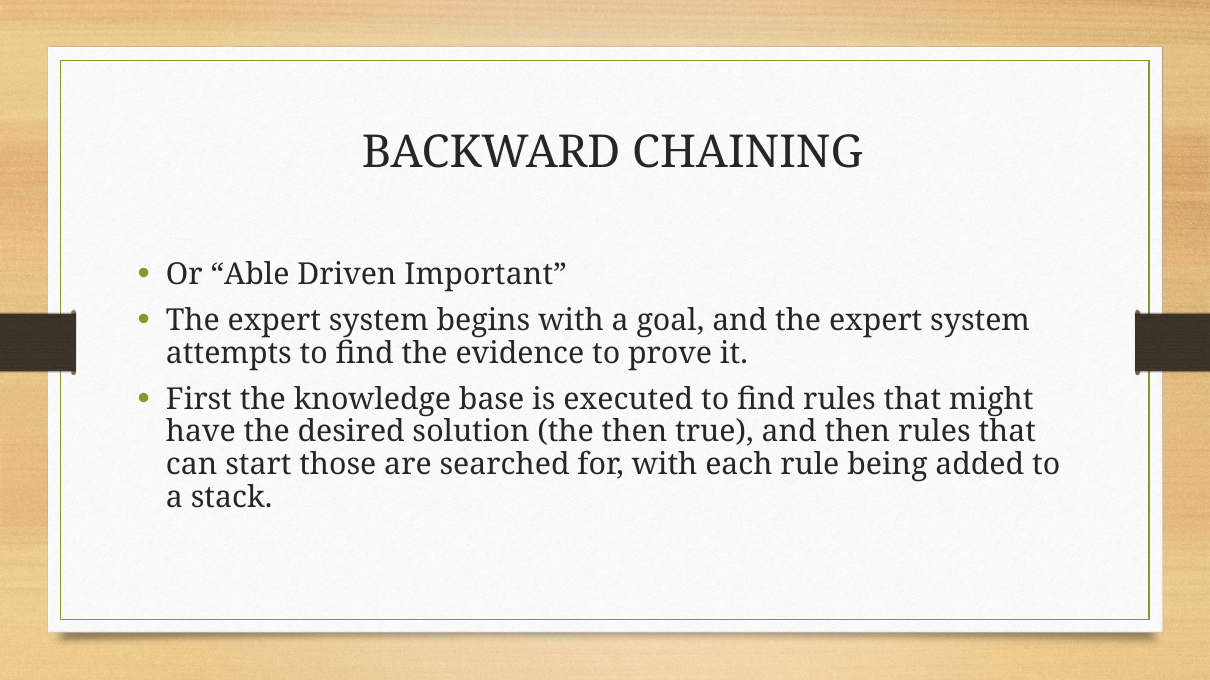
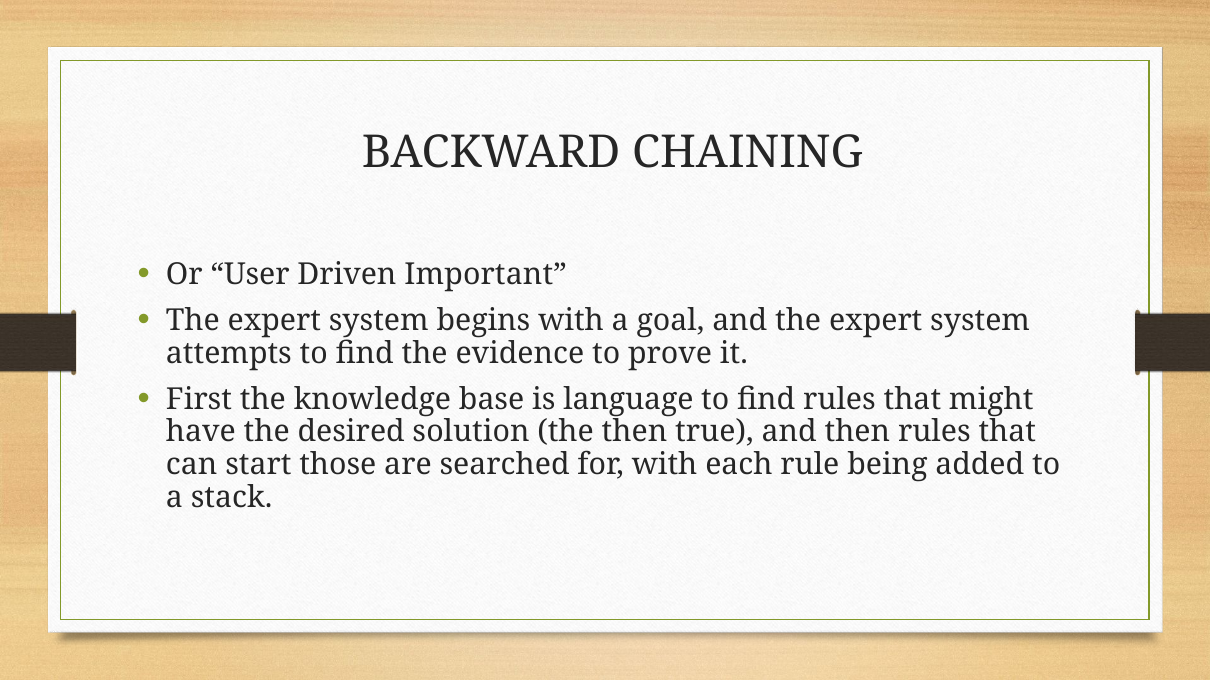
Able: Able -> User
executed: executed -> language
